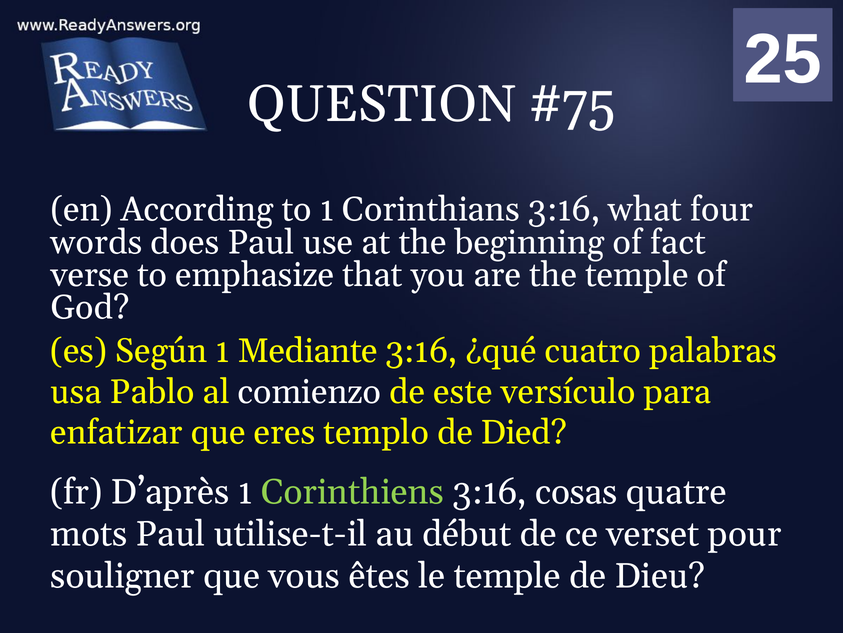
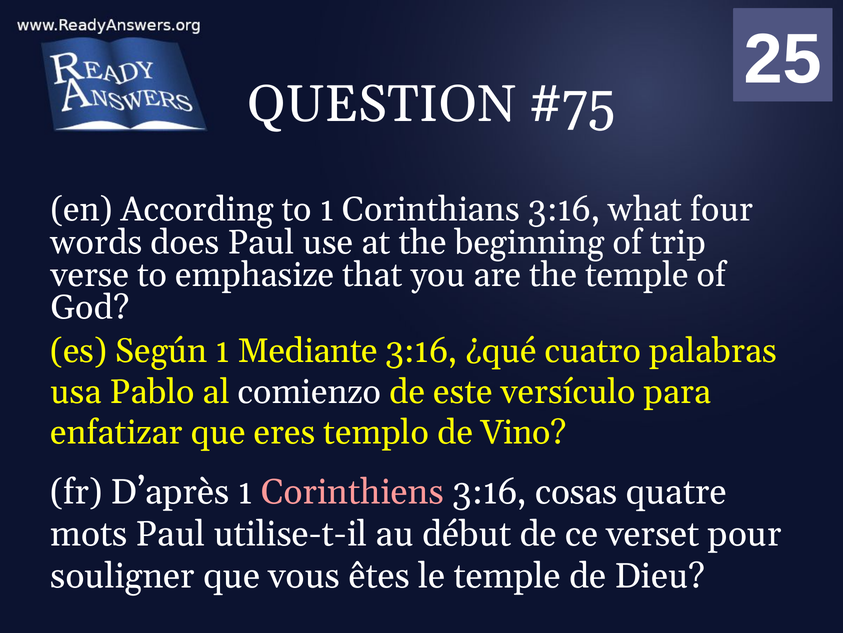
fact: fact -> trip
Died: Died -> Vino
Corinthiens colour: light green -> pink
